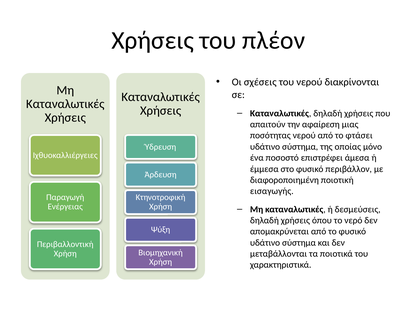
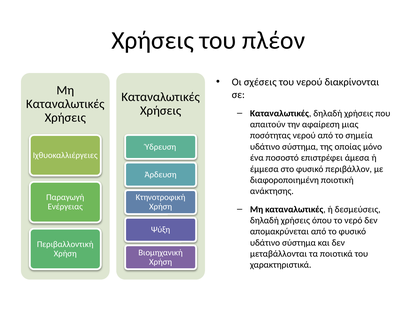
φτάσει: φτάσει -> σημεία
εισαγωγής: εισαγωγής -> ανάκτησης
